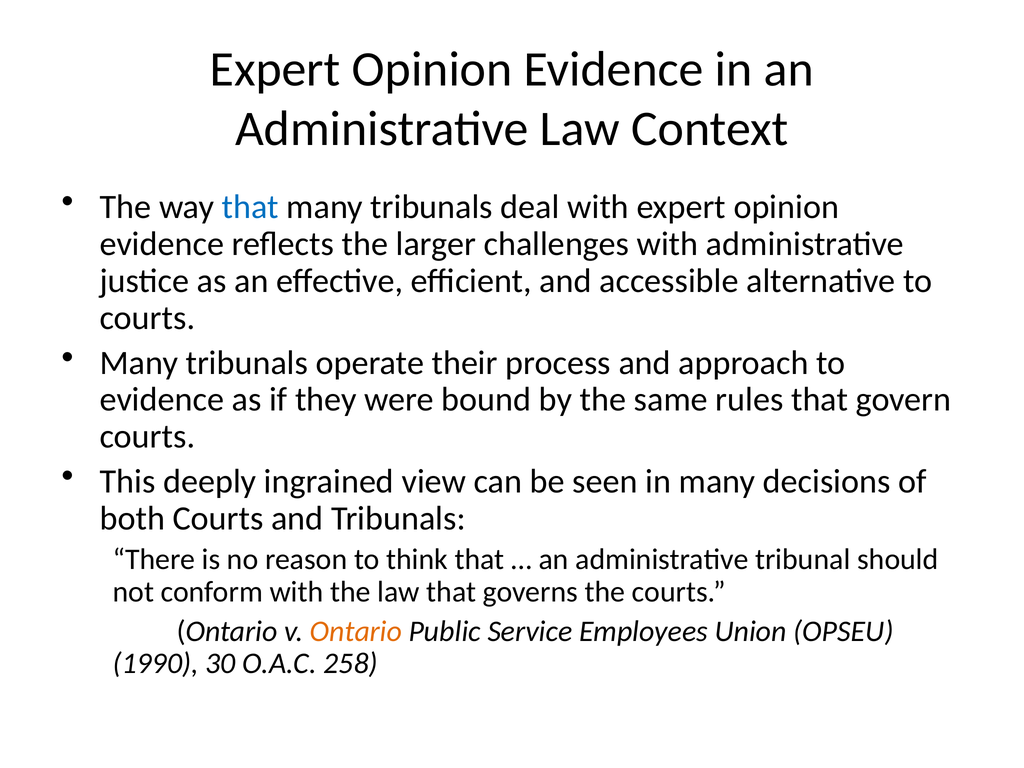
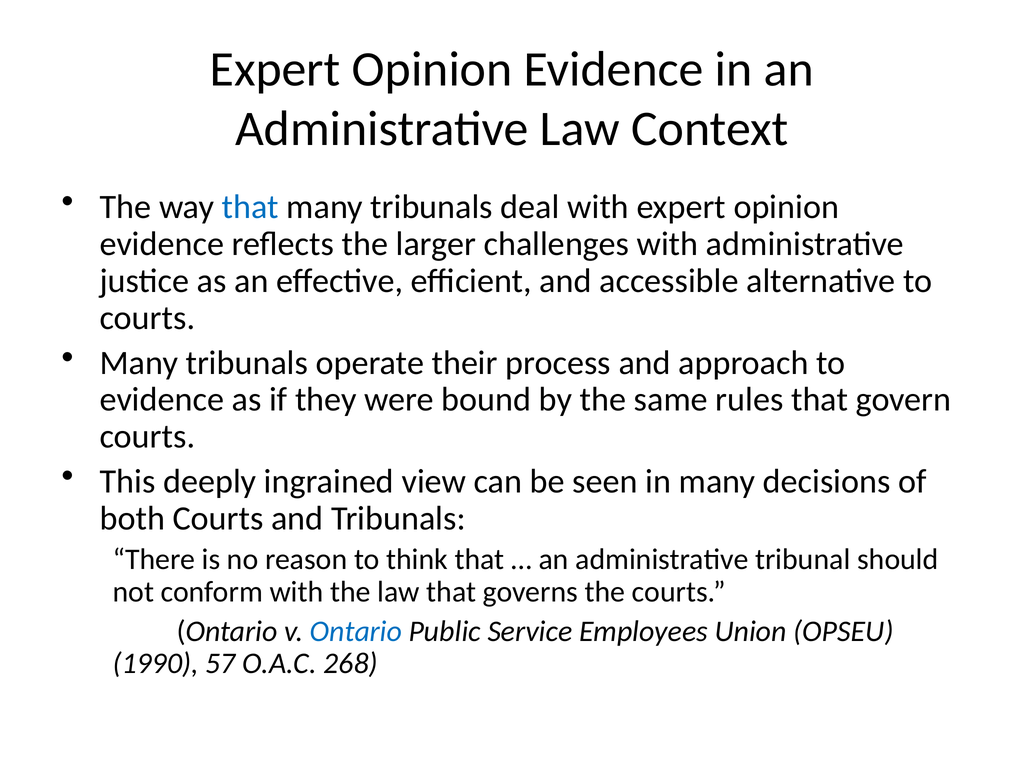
Ontario at (356, 631) colour: orange -> blue
30: 30 -> 57
258: 258 -> 268
